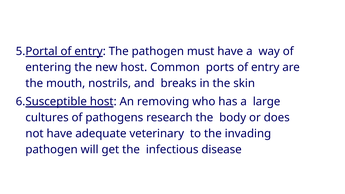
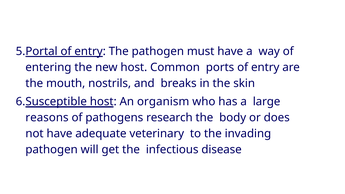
removing: removing -> organism
cultures: cultures -> reasons
